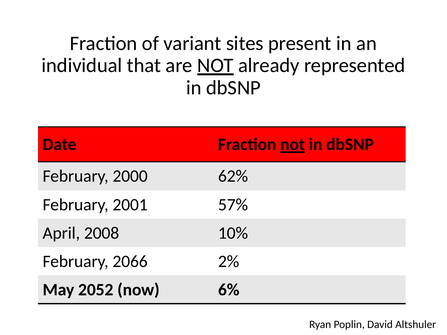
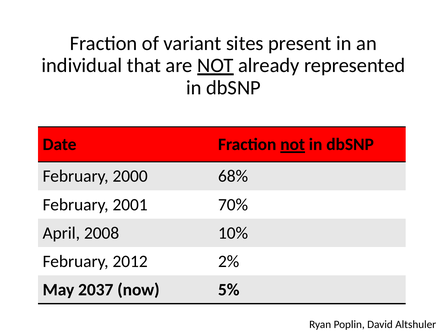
62%: 62% -> 68%
57%: 57% -> 70%
2066: 2066 -> 2012
2052: 2052 -> 2037
6%: 6% -> 5%
